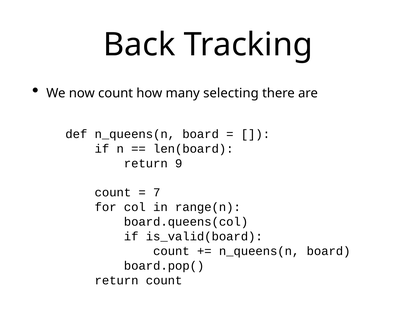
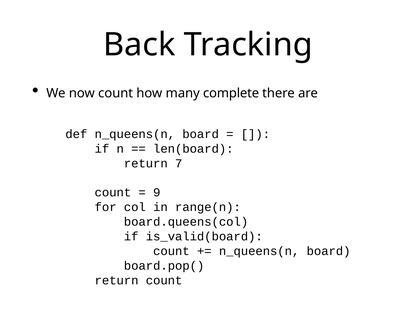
selecting: selecting -> complete
9: 9 -> 7
7: 7 -> 9
